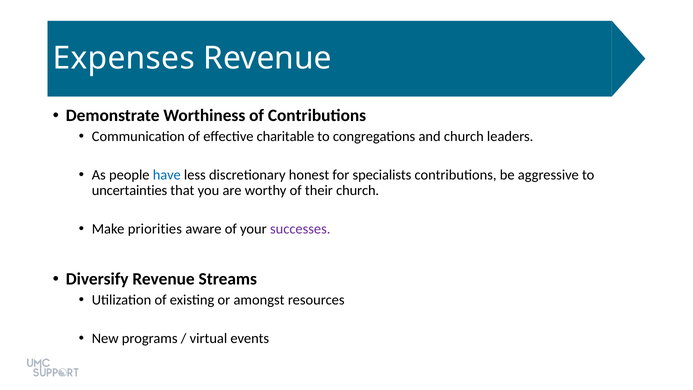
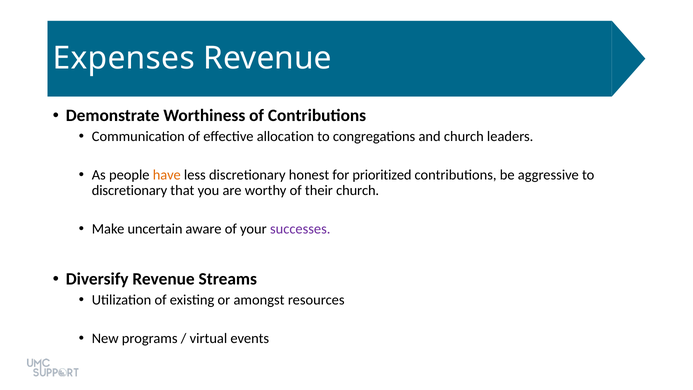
charitable: charitable -> allocation
have colour: blue -> orange
specialists: specialists -> prioritized
uncertainties at (130, 190): uncertainties -> discretionary
priorities: priorities -> uncertain
